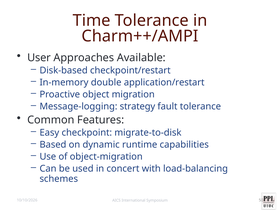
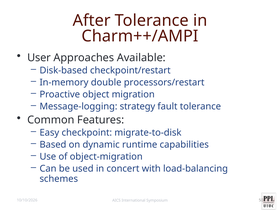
Time: Time -> After
application/restart: application/restart -> processors/restart
